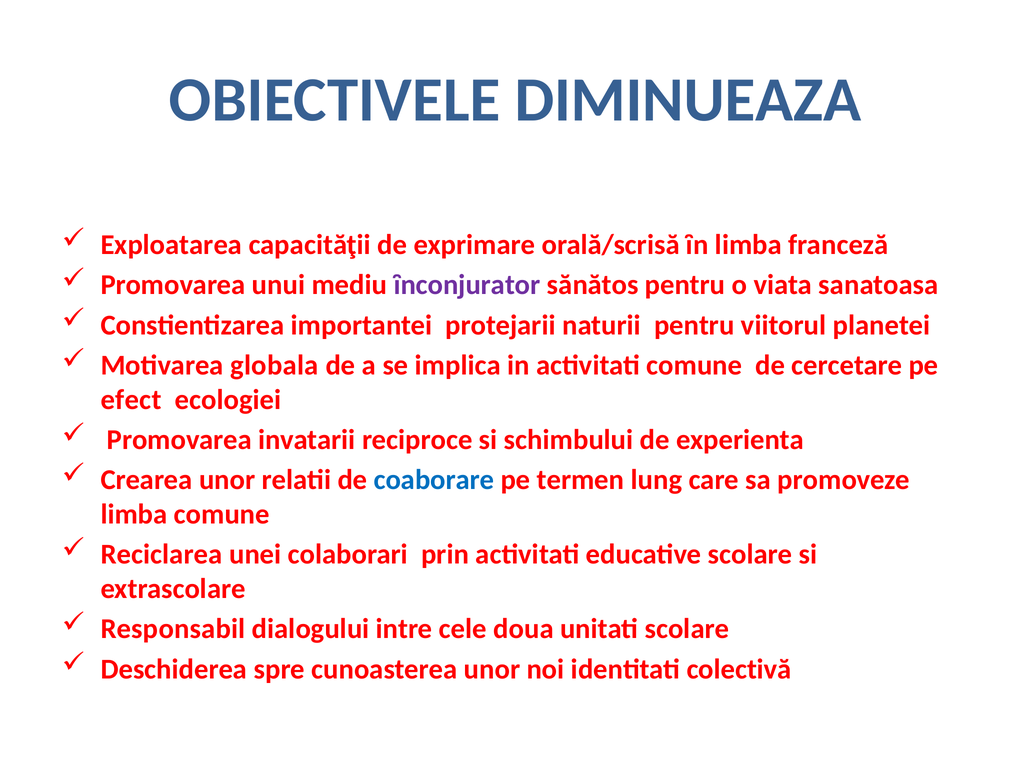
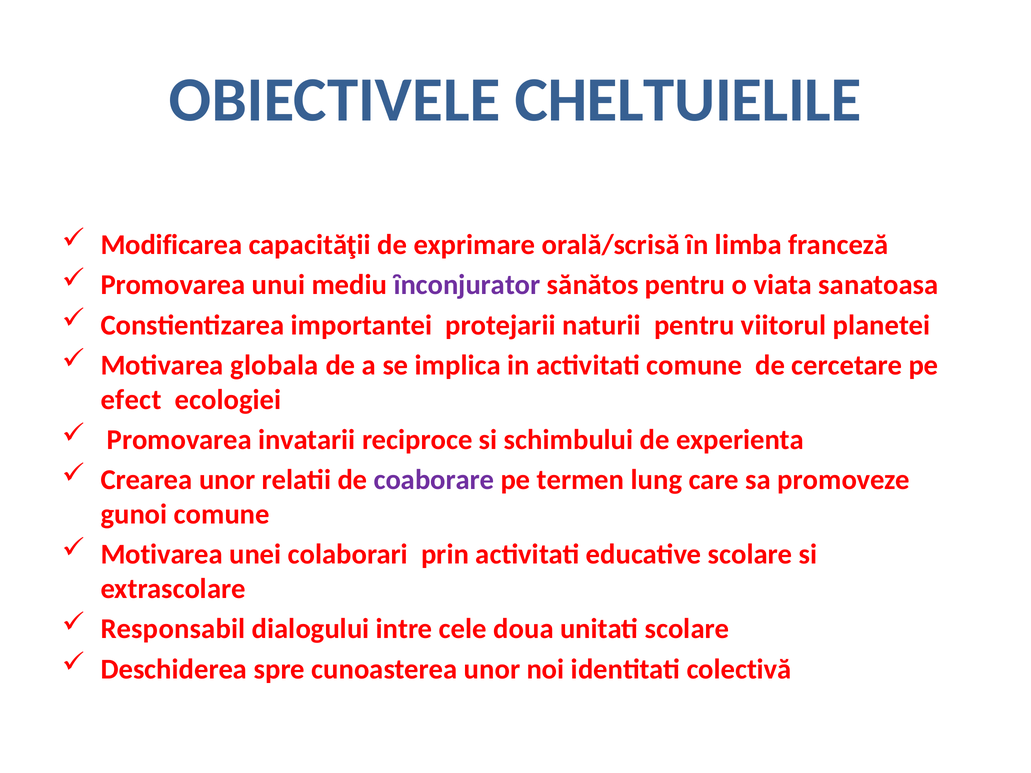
DIMINUEAZA: DIMINUEAZA -> CHELTUIELILE
Exploatarea: Exploatarea -> Modificarea
coaborare colour: blue -> purple
limba at (134, 515): limba -> gunoi
Reciclarea at (162, 555): Reciclarea -> Motivarea
